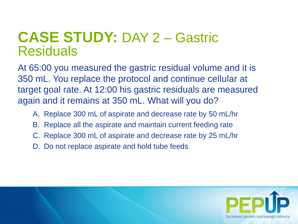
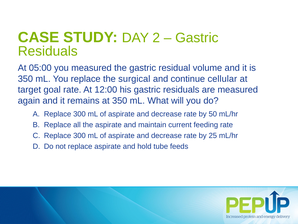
65:00: 65:00 -> 05:00
protocol: protocol -> surgical
